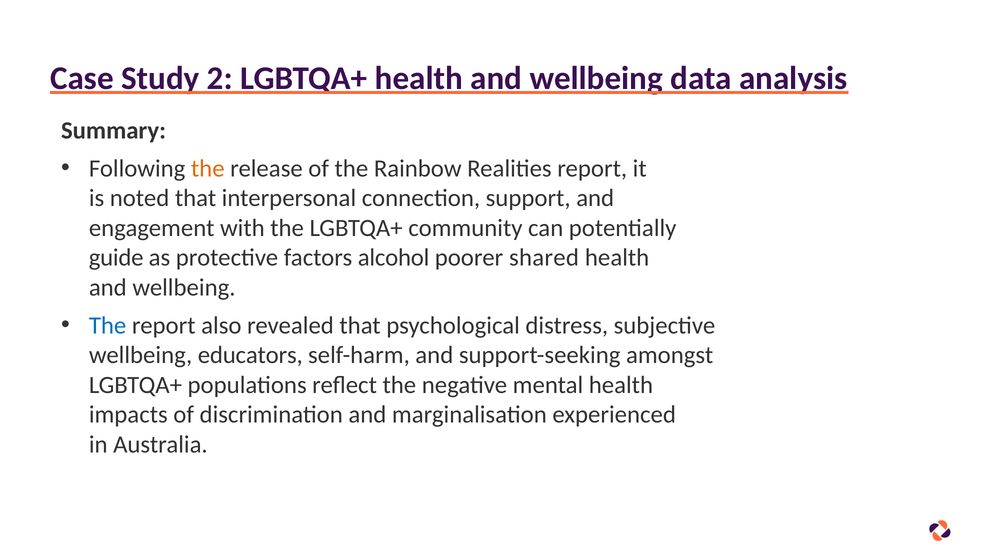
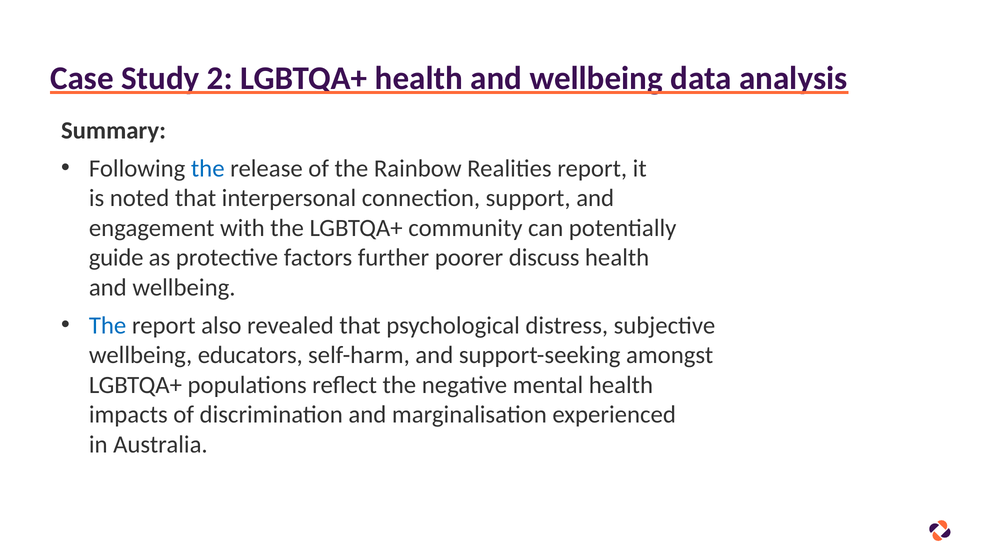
the at (208, 168) colour: orange -> blue
alcohol: alcohol -> further
shared: shared -> discuss
